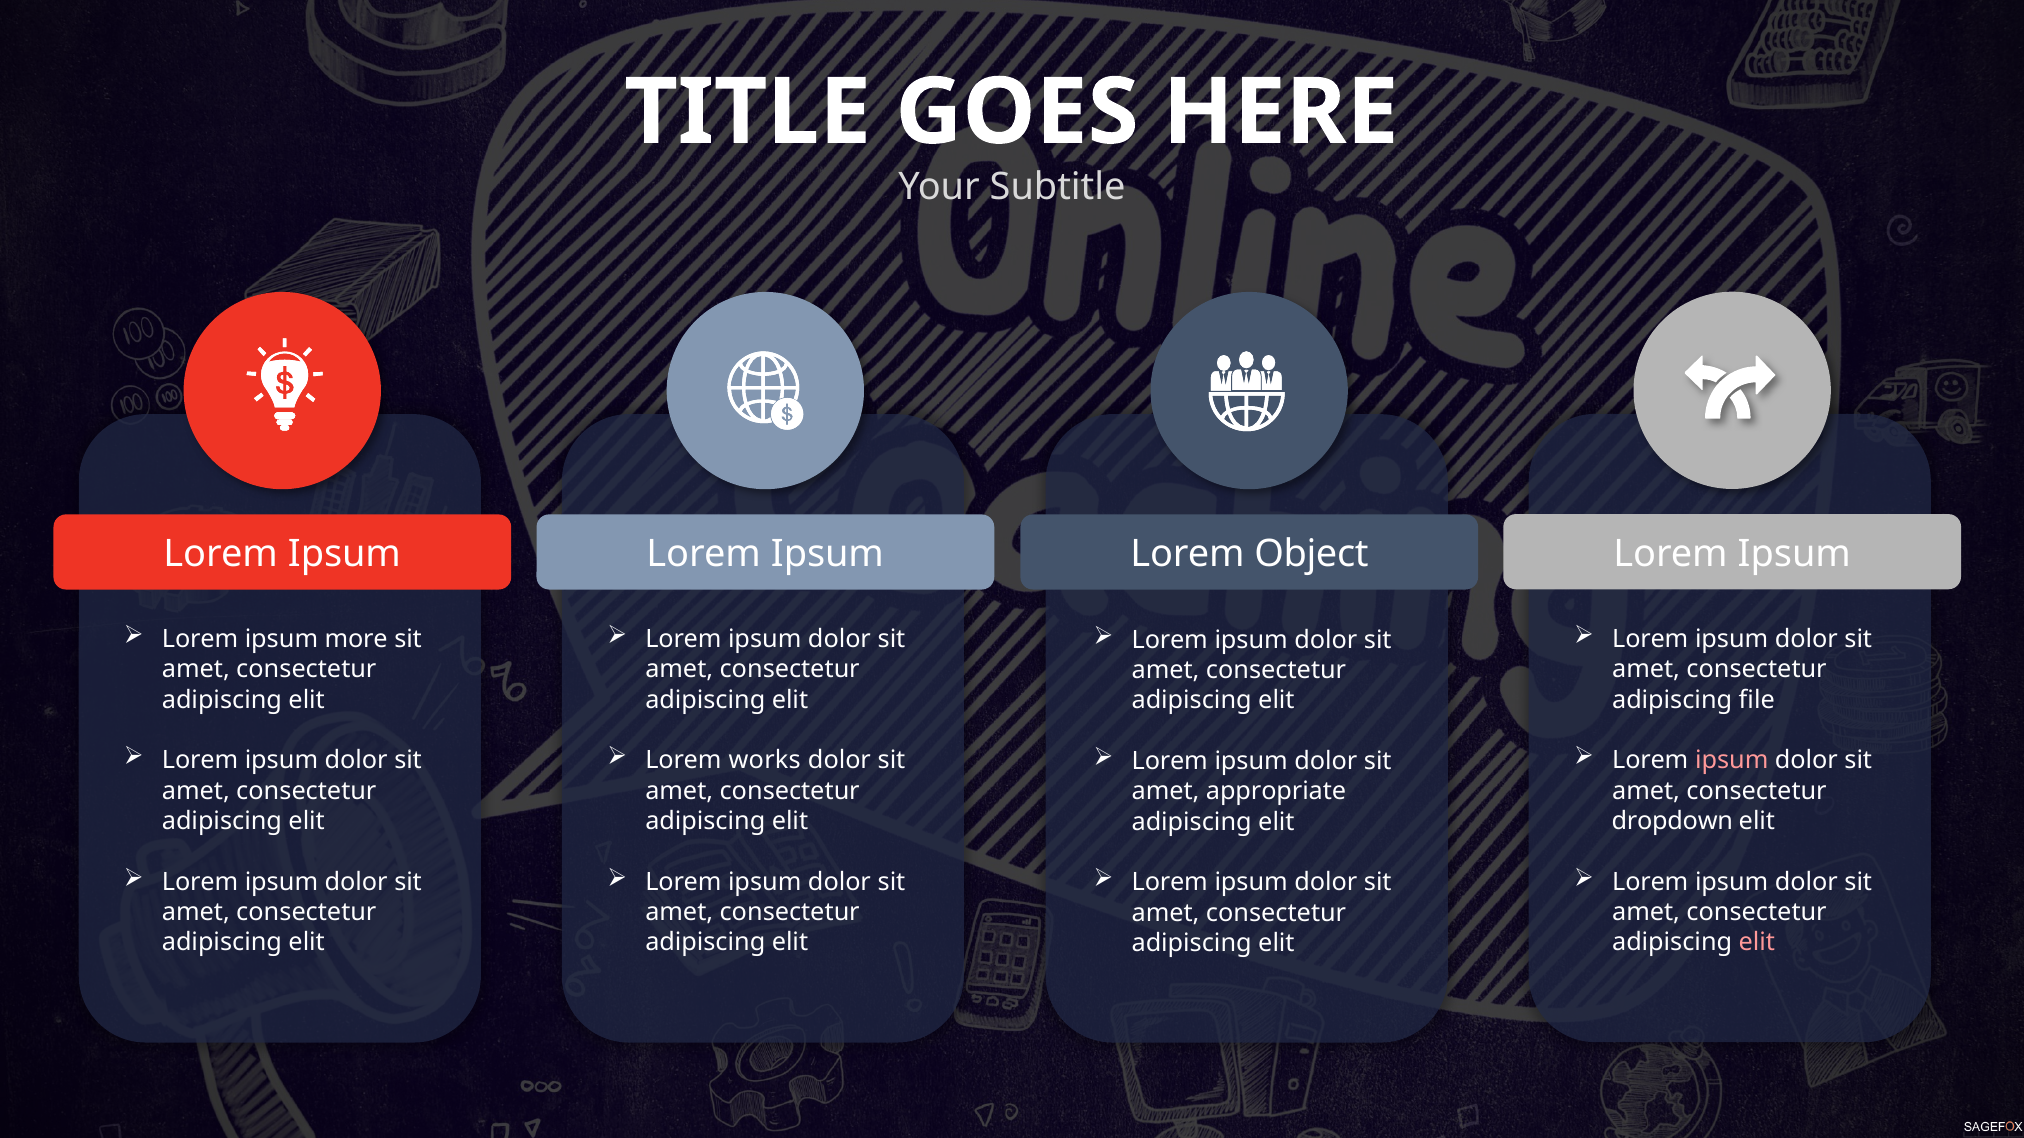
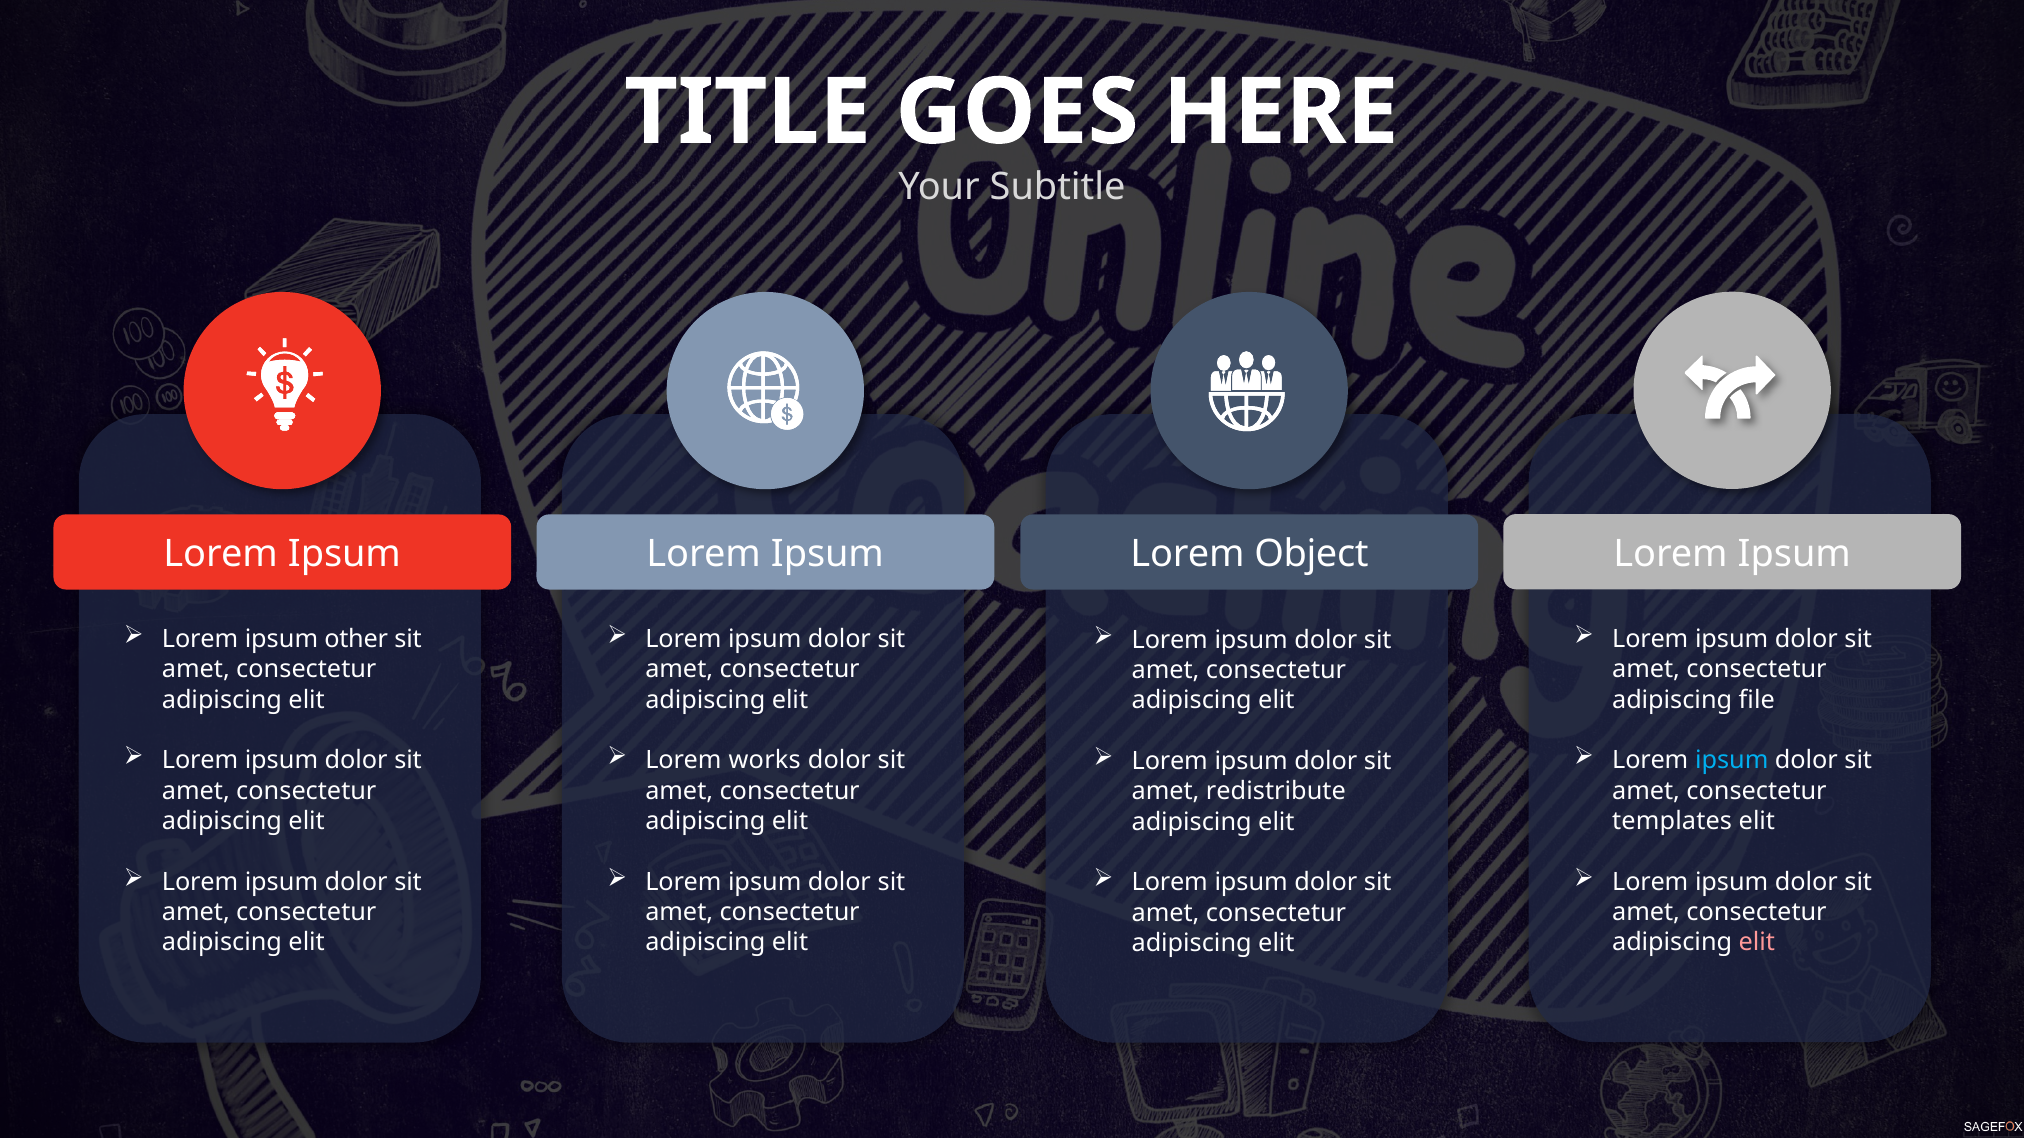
more: more -> other
ipsum at (1732, 761) colour: pink -> light blue
appropriate: appropriate -> redistribute
dropdown: dropdown -> templates
